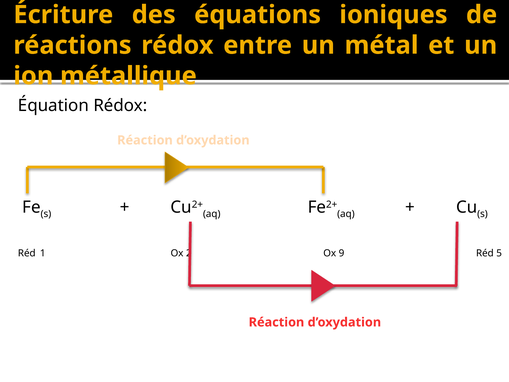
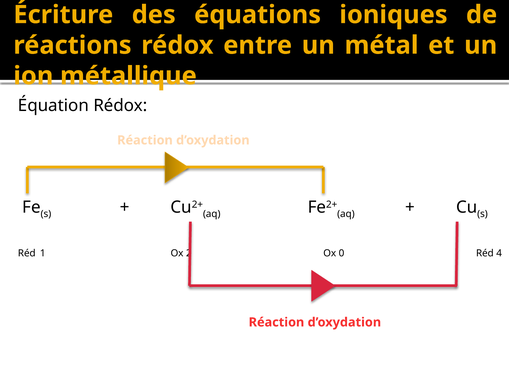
9: 9 -> 0
5: 5 -> 4
